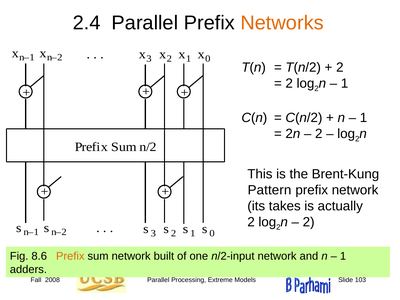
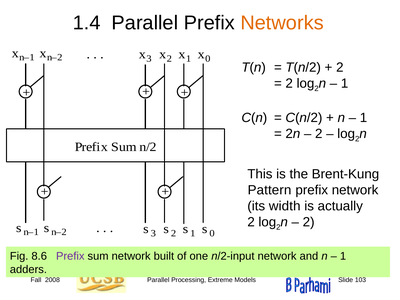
2.4: 2.4 -> 1.4
takes: takes -> width
Prefix at (70, 256) colour: orange -> purple
